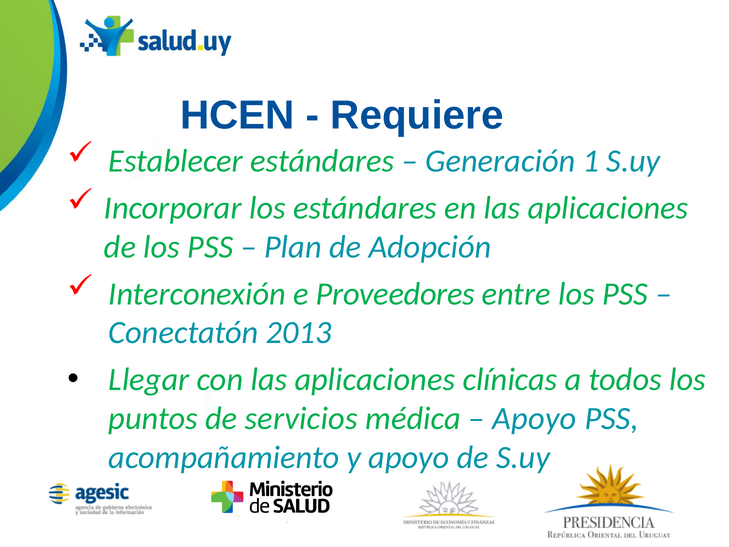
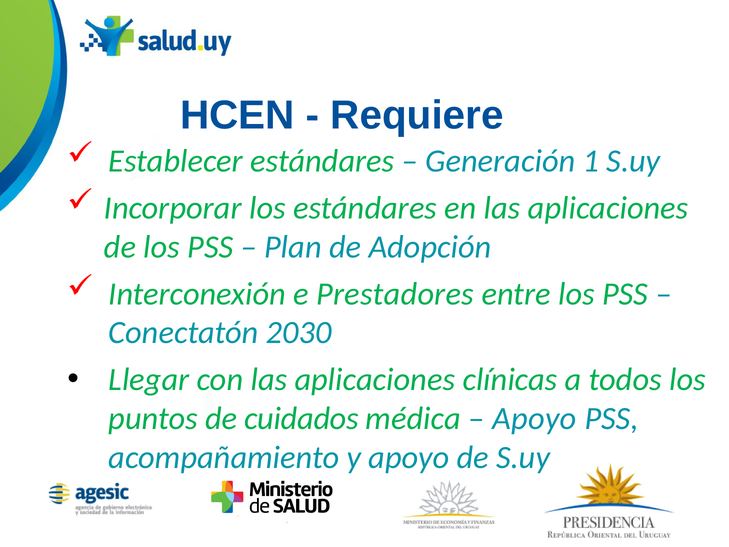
Proveedores: Proveedores -> Prestadores
2013: 2013 -> 2030
servicios: servicios -> cuidados
